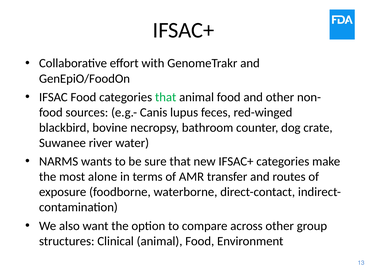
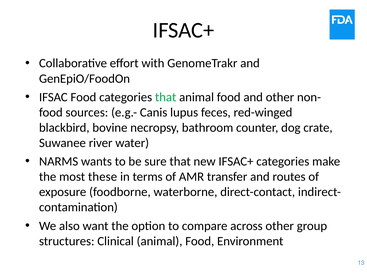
alone: alone -> these
